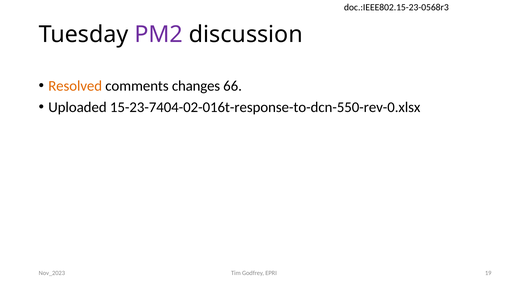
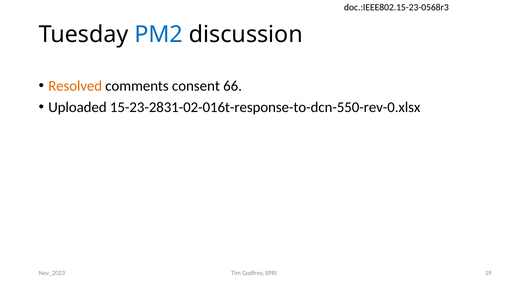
PM2 colour: purple -> blue
changes: changes -> consent
15-23-7404-02-016t-response-to-dcn-550-rev-0.xlsx: 15-23-7404-02-016t-response-to-dcn-550-rev-0.xlsx -> 15-23-2831-02-016t-response-to-dcn-550-rev-0.xlsx
